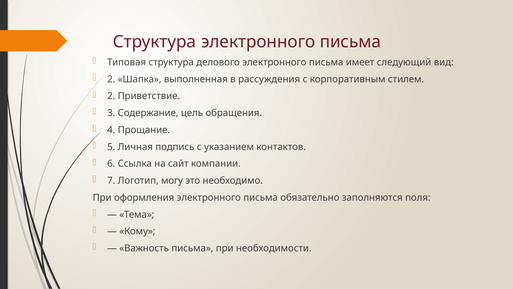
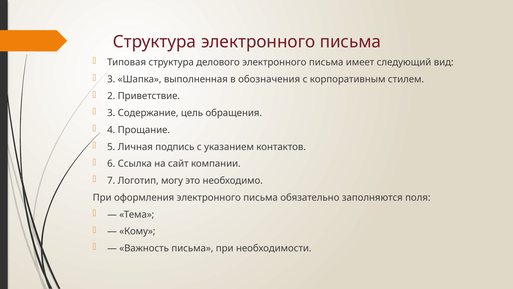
2 at (111, 79): 2 -> 3
рассуждения: рассуждения -> обозначения
